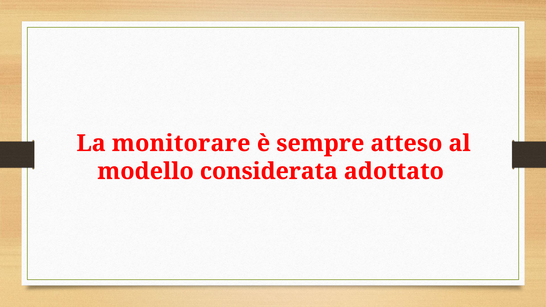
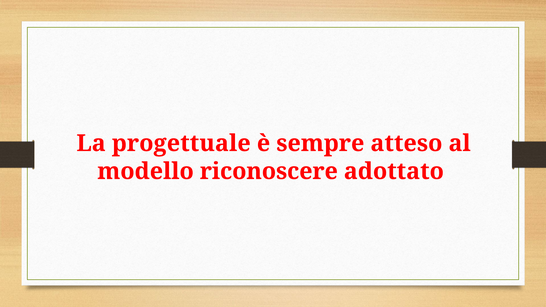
monitorare: monitorare -> progettuale
considerata: considerata -> riconoscere
